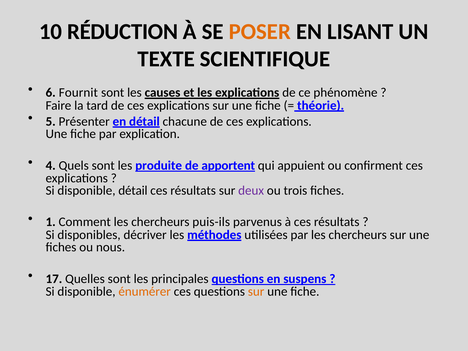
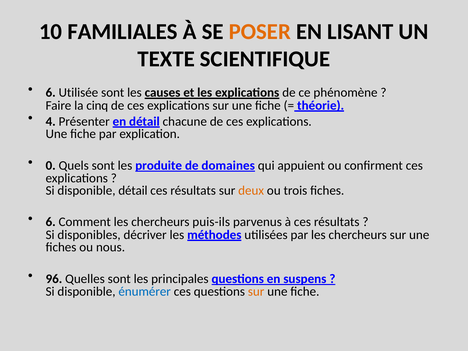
RÉDUCTION: RÉDUCTION -> FAMILIALES
Fournit: Fournit -> Utilisée
tard: tard -> cinq
5: 5 -> 4
4: 4 -> 0
apportent: apportent -> domaines
deux colour: purple -> orange
1 at (51, 222): 1 -> 6
17: 17 -> 96
énumérer colour: orange -> blue
